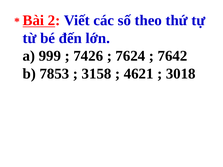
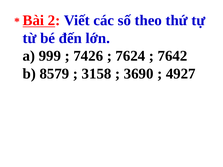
7853: 7853 -> 8579
4621: 4621 -> 3690
3018: 3018 -> 4927
